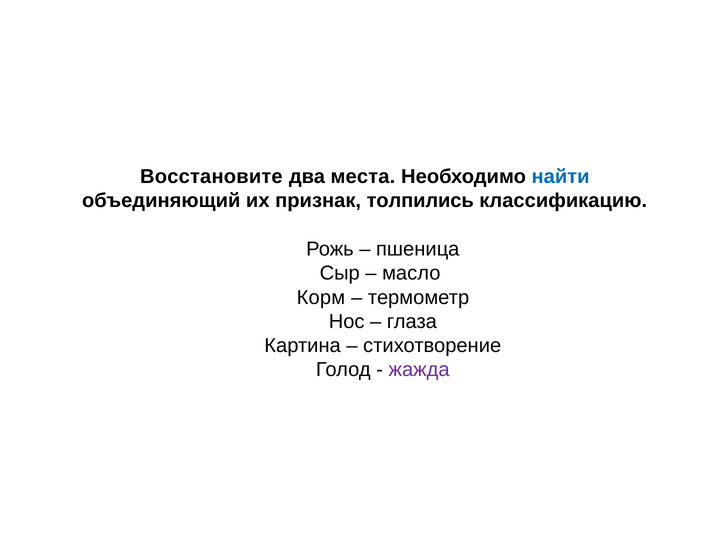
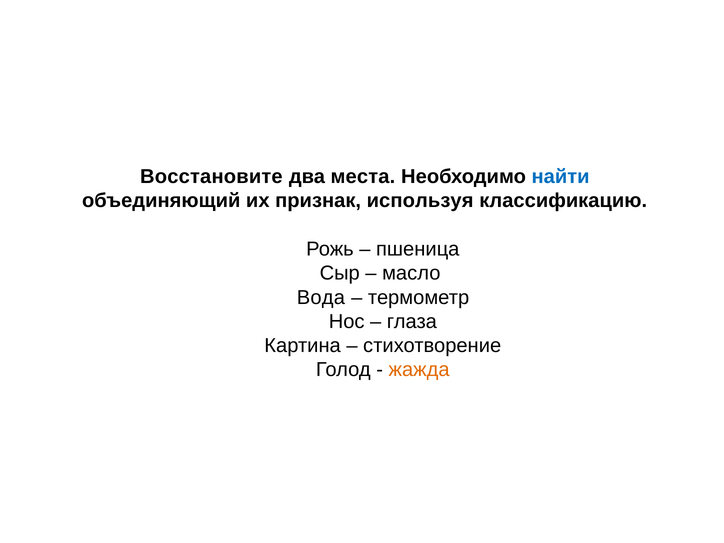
толпились: толпились -> используя
Корм: Корм -> Вода
жажда colour: purple -> orange
